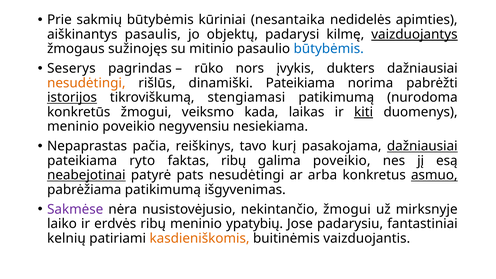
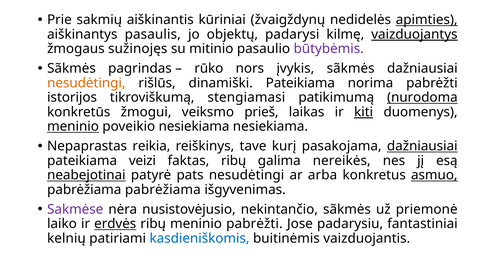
sakmių būtybėmis: būtybėmis -> aiškinantis
nesantaika: nesantaika -> žvaigždynų
apimties underline: none -> present
būtybėmis at (329, 49) colour: blue -> purple
Seserys at (71, 69): Seserys -> Sãkmės
įvykis dukters: dukters -> sãkmės
istorijos underline: present -> none
nurodoma underline: none -> present
kada: kada -> prieš
meninio at (73, 127) underline: none -> present
poveikio negyvensiu: negyvensiu -> nesiekiama
pačia: pačia -> reikia
tavo: tavo -> tave
ryto: ryto -> veizi
galima poveikio: poveikio -> nereikės
pabrėžiama patikimumą: patikimumą -> pabrėžiama
nekintančio žmogui: žmogui -> sãkmės
mirksnyje: mirksnyje -> priemonė
erdvės underline: none -> present
meninio ypatybių: ypatybių -> pabrėžti
kasdieniškomis colour: orange -> blue
